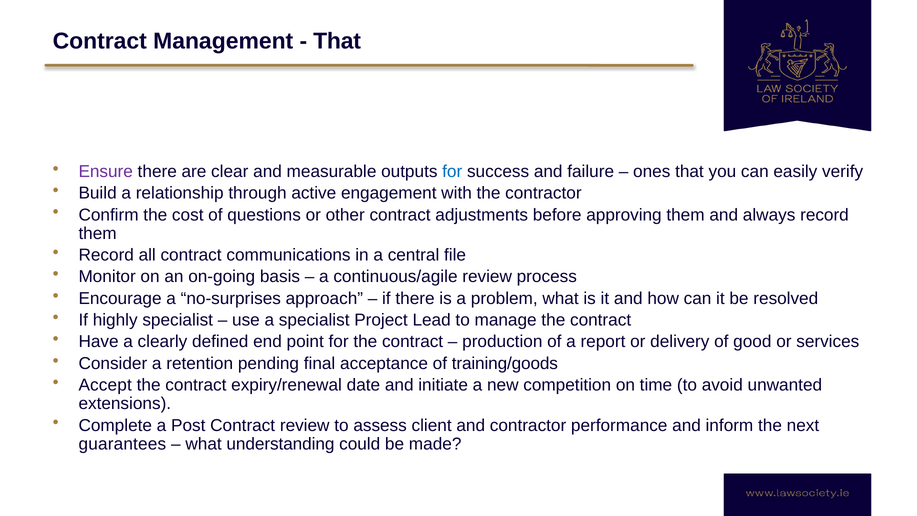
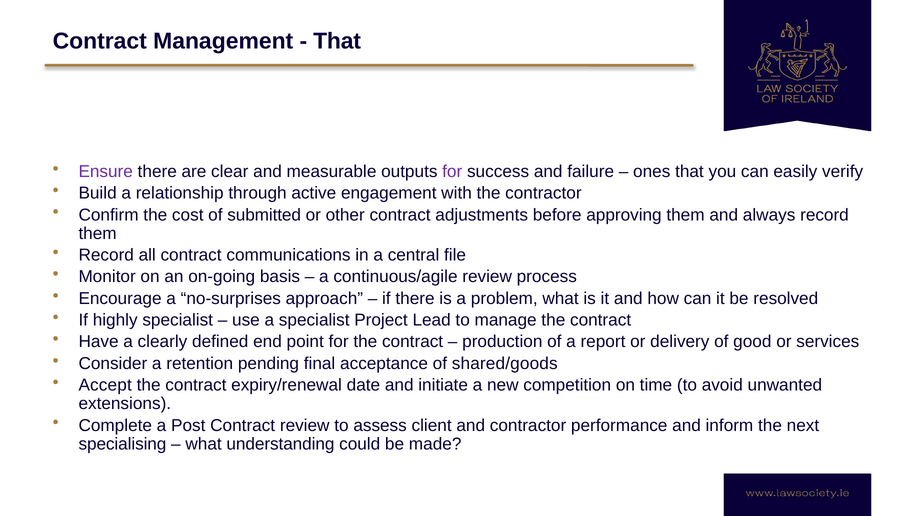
for at (452, 171) colour: blue -> purple
questions: questions -> submitted
training/goods: training/goods -> shared/goods
guarantees: guarantees -> specialising
